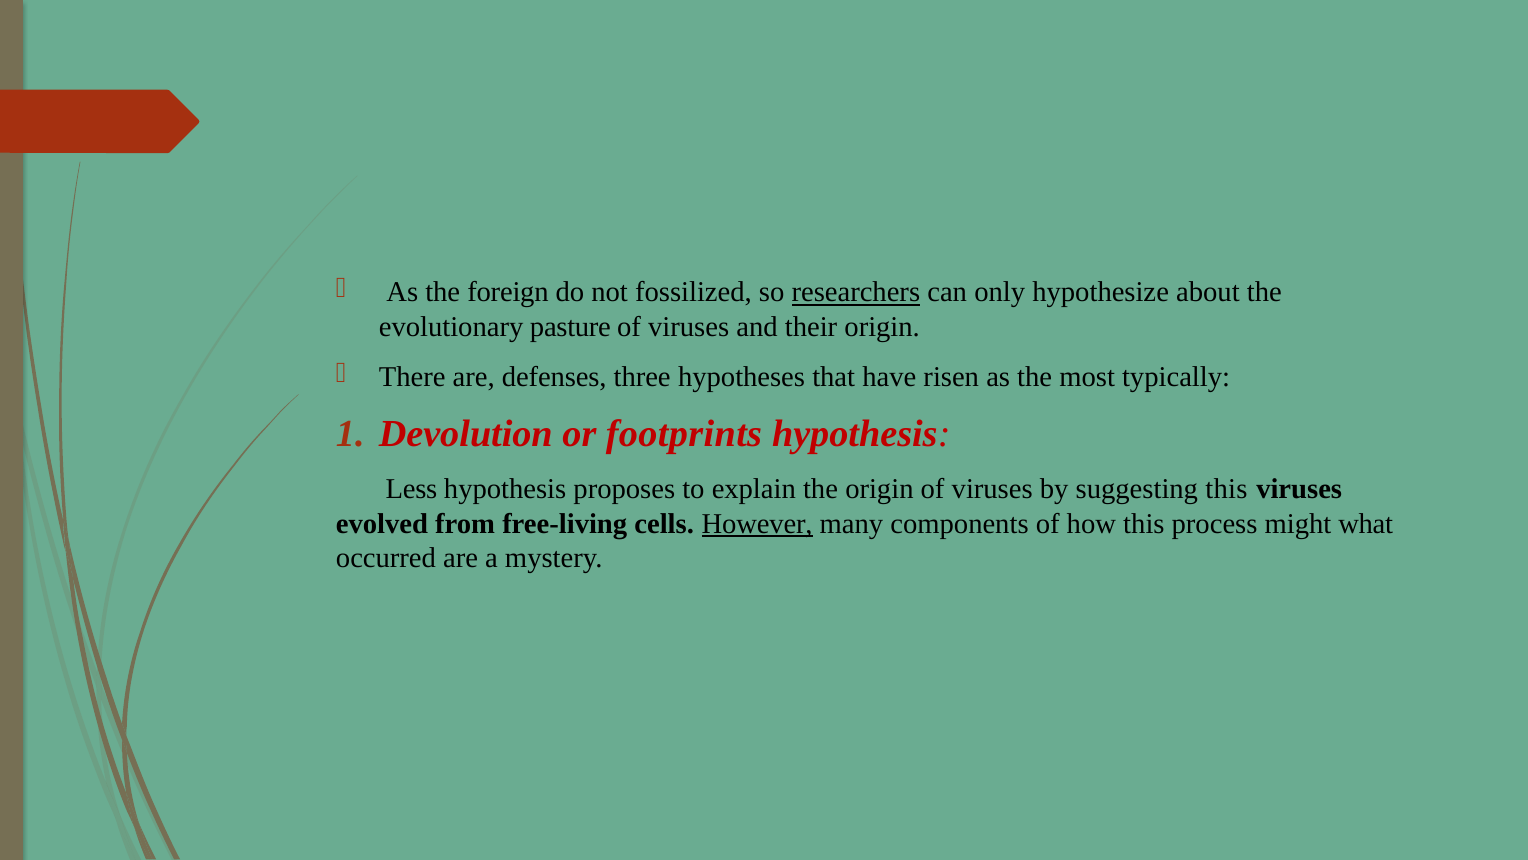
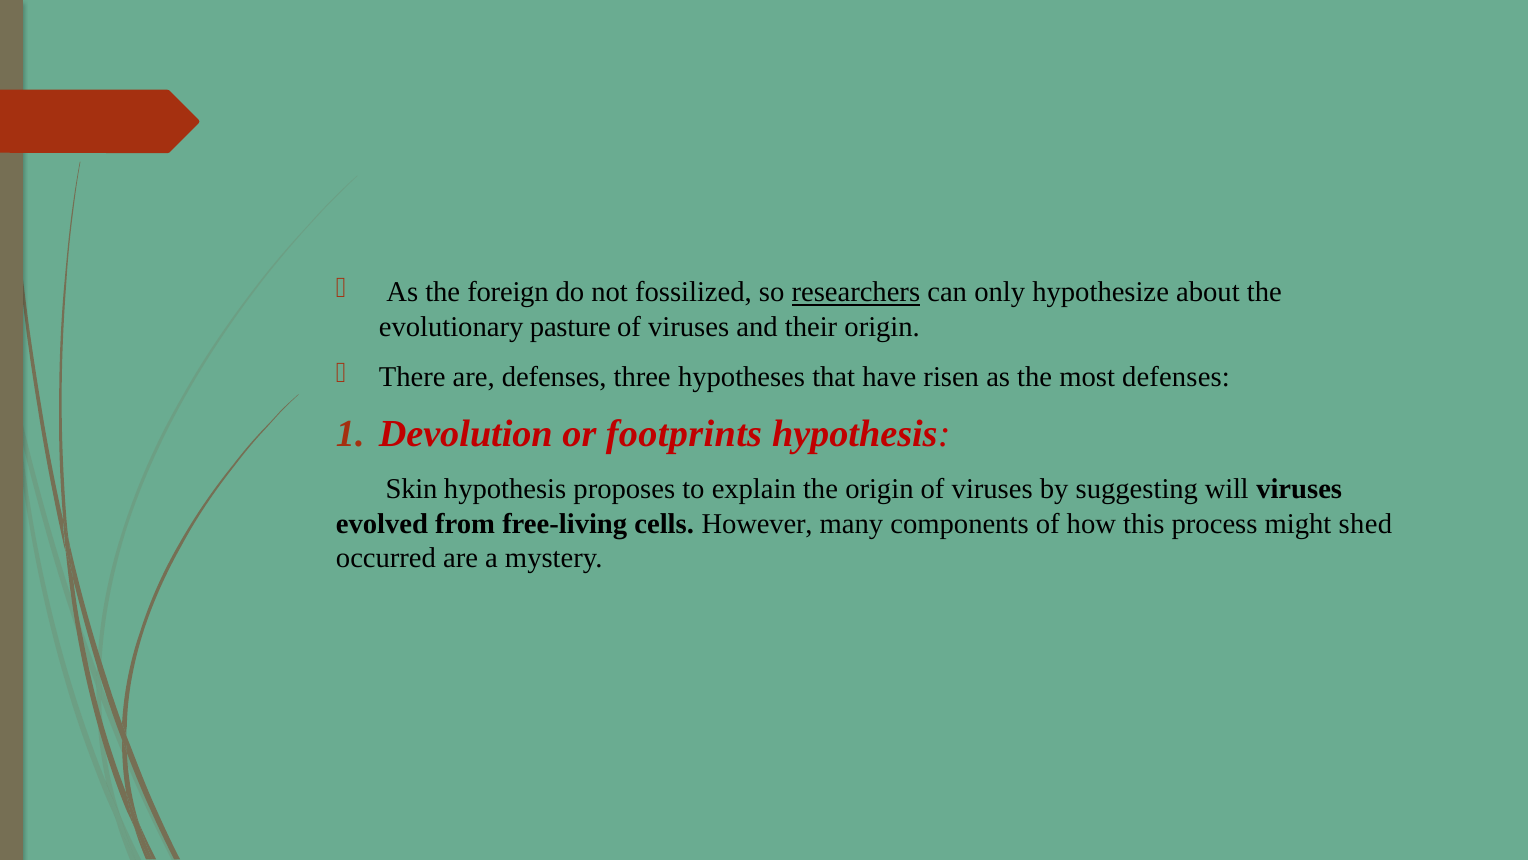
most typically: typically -> defenses
Less: Less -> Skin
suggesting this: this -> will
However underline: present -> none
what: what -> shed
